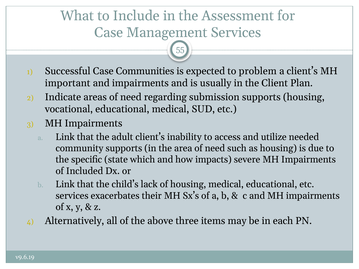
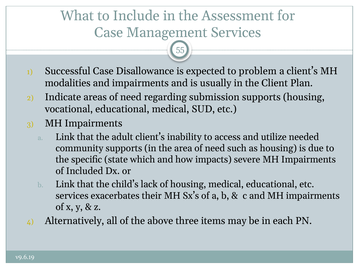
Communities: Communities -> Disallowance
important: important -> modalities
